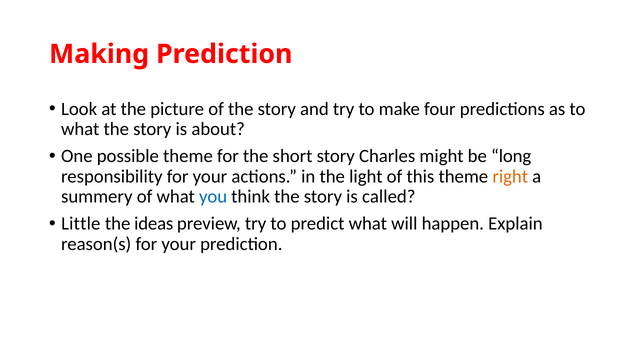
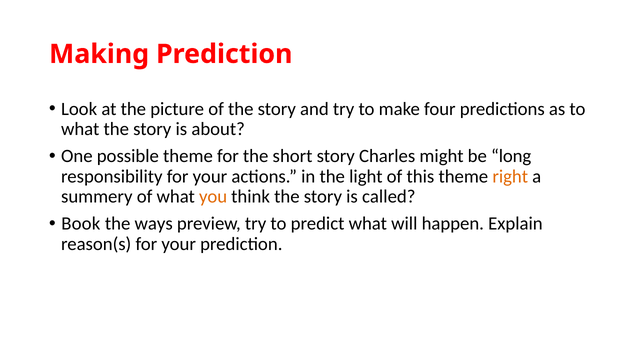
you colour: blue -> orange
Little: Little -> Book
ideas: ideas -> ways
